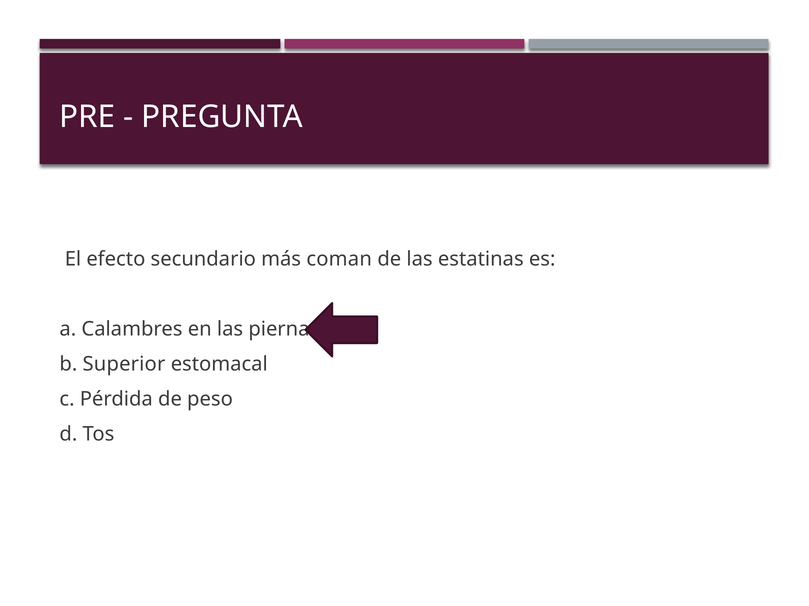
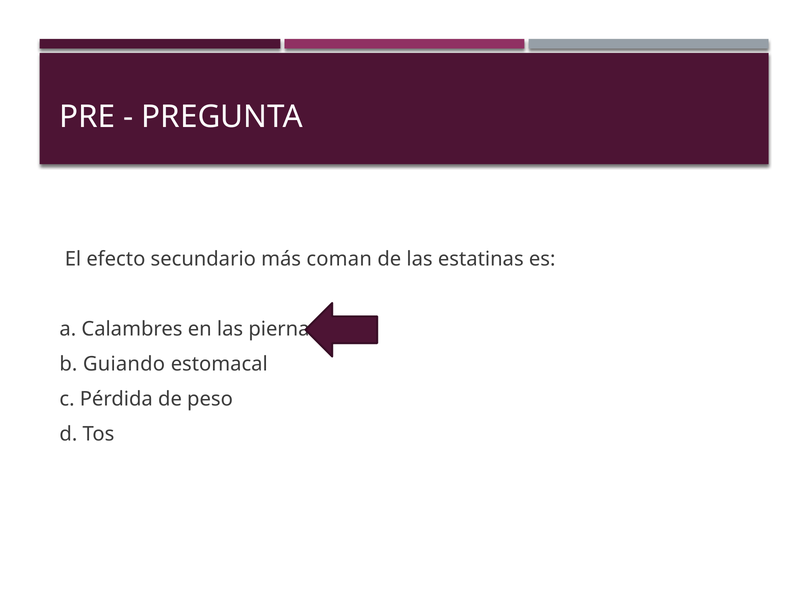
Superior: Superior -> Guiando
